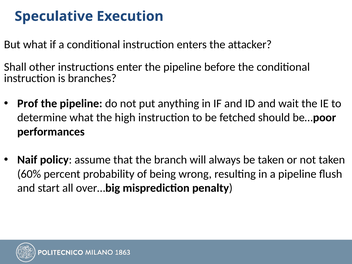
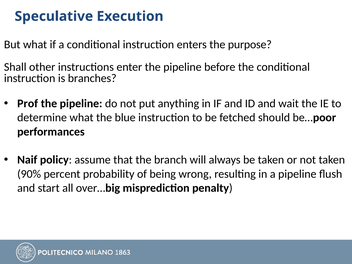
attacker: attacker -> purpose
high: high -> blue
60%: 60% -> 90%
